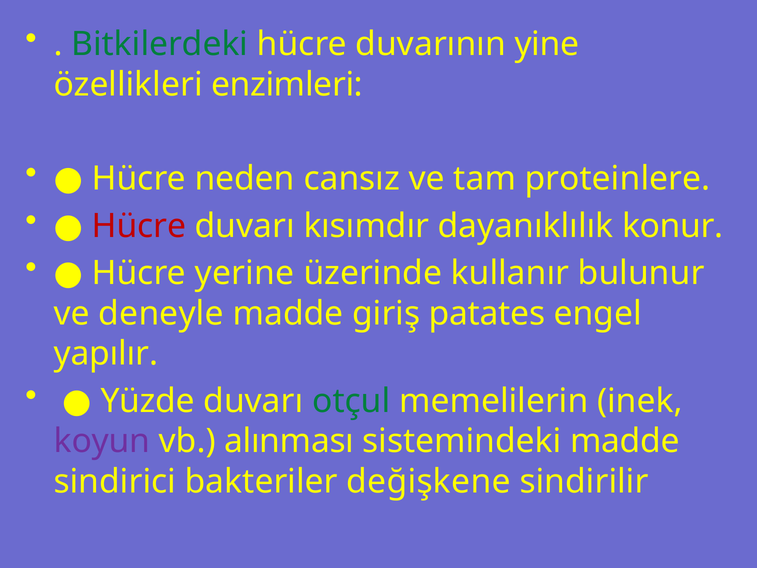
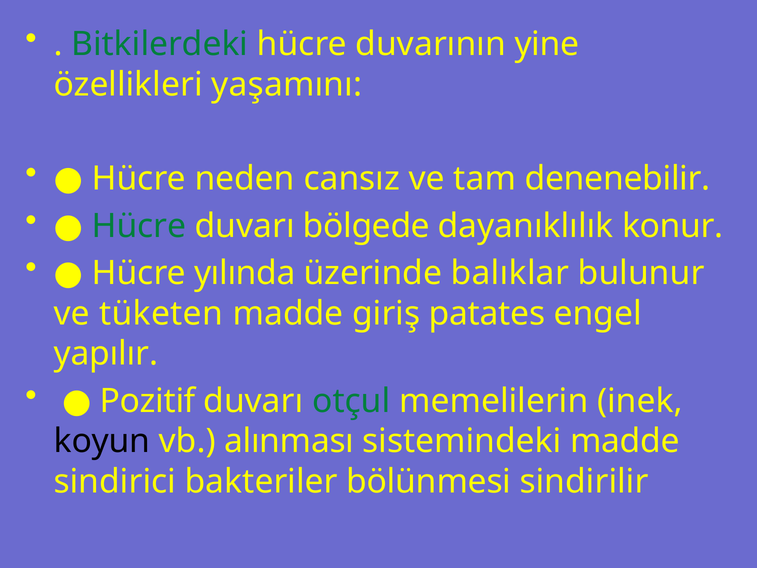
enzimleri: enzimleri -> yaşamını
proteinlere: proteinlere -> denenebilir
Hücre at (139, 226) colour: red -> green
kısımdır: kısımdır -> bölgede
yerine: yerine -> yılında
kullanır: kullanır -> balıklar
deneyle: deneyle -> tüketen
Yüzde: Yüzde -> Pozitif
koyun colour: purple -> black
değişkene: değişkene -> bölünmesi
